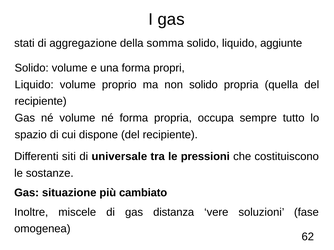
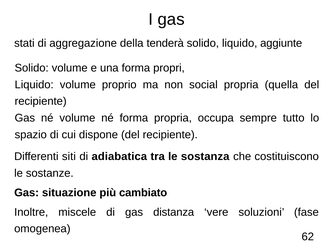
somma: somma -> tenderà
non solido: solido -> social
universale: universale -> adiabatica
pressioni: pressioni -> sostanza
